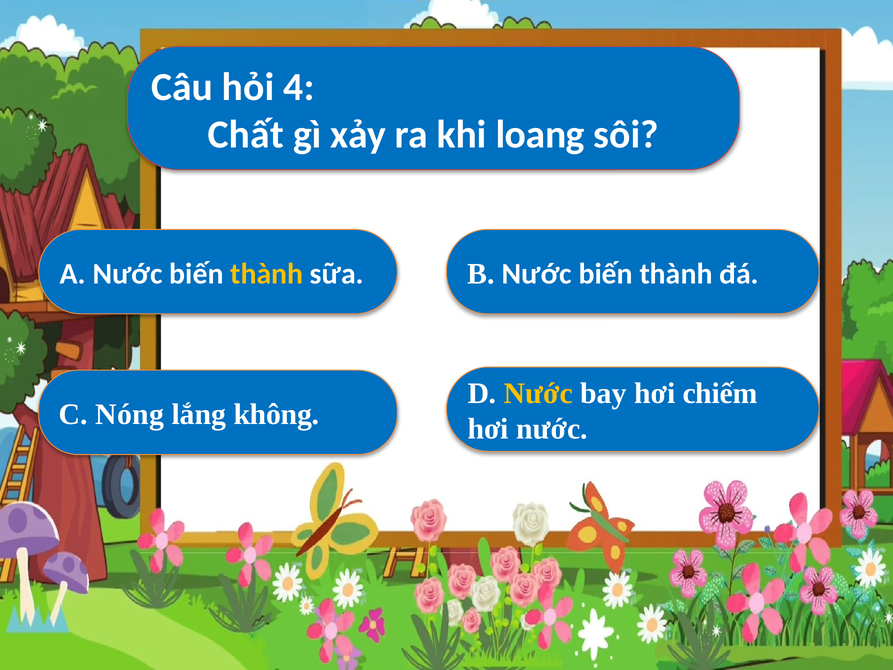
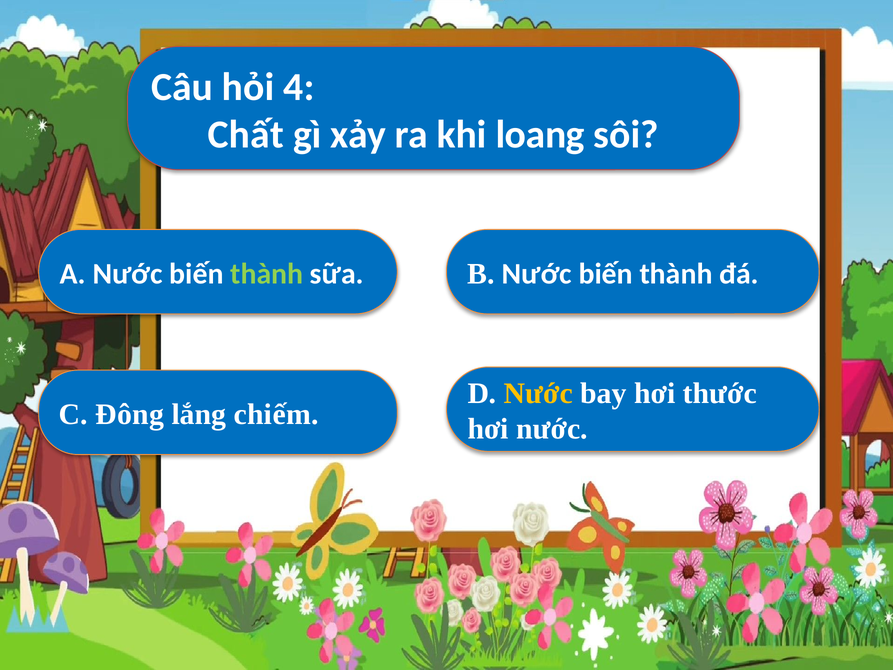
thành at (267, 274) colour: yellow -> light green
chiếm: chiếm -> thước
Nóng: Nóng -> Đông
không: không -> chiếm
